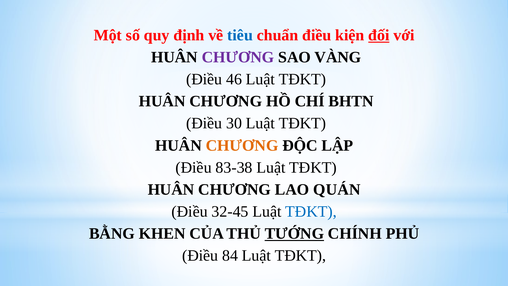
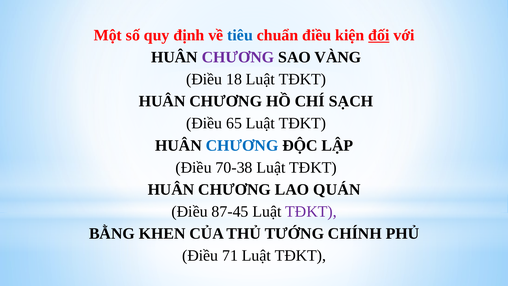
46: 46 -> 18
BHTN: BHTN -> SẠCH
30: 30 -> 65
CHƯƠNG at (242, 145) colour: orange -> blue
83-38: 83-38 -> 70-38
32-45: 32-45 -> 87-45
TĐKT at (311, 211) colour: blue -> purple
TƯỚNG underline: present -> none
84: 84 -> 71
